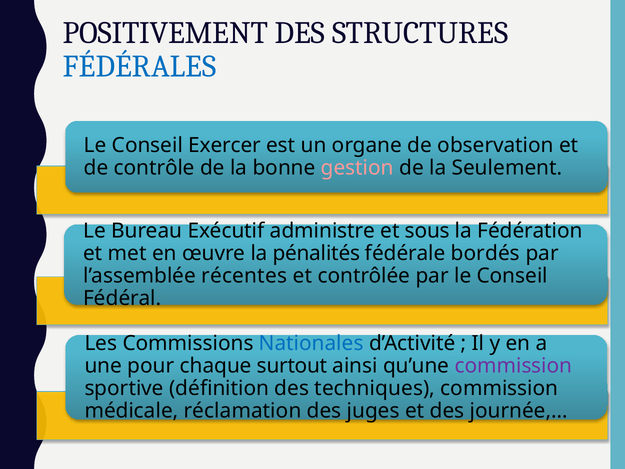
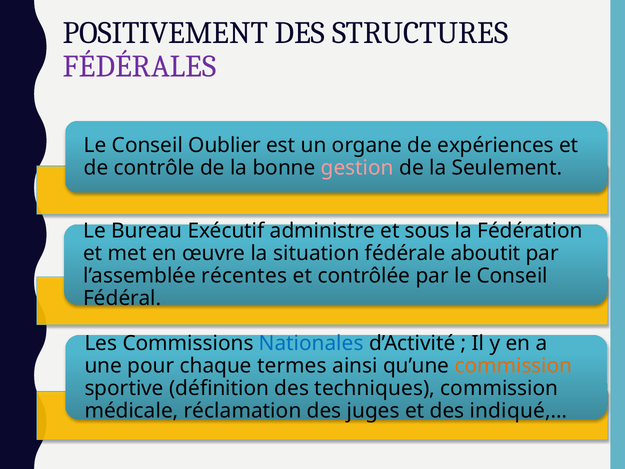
FÉDÉRALES colour: blue -> purple
Exercer: Exercer -> Oublier
observation: observation -> expériences
pénalités: pénalités -> situation
bordés: bordés -> aboutit
surtout: surtout -> termes
commission at (513, 366) colour: purple -> orange
journée,…: journée,… -> indiqué,…
